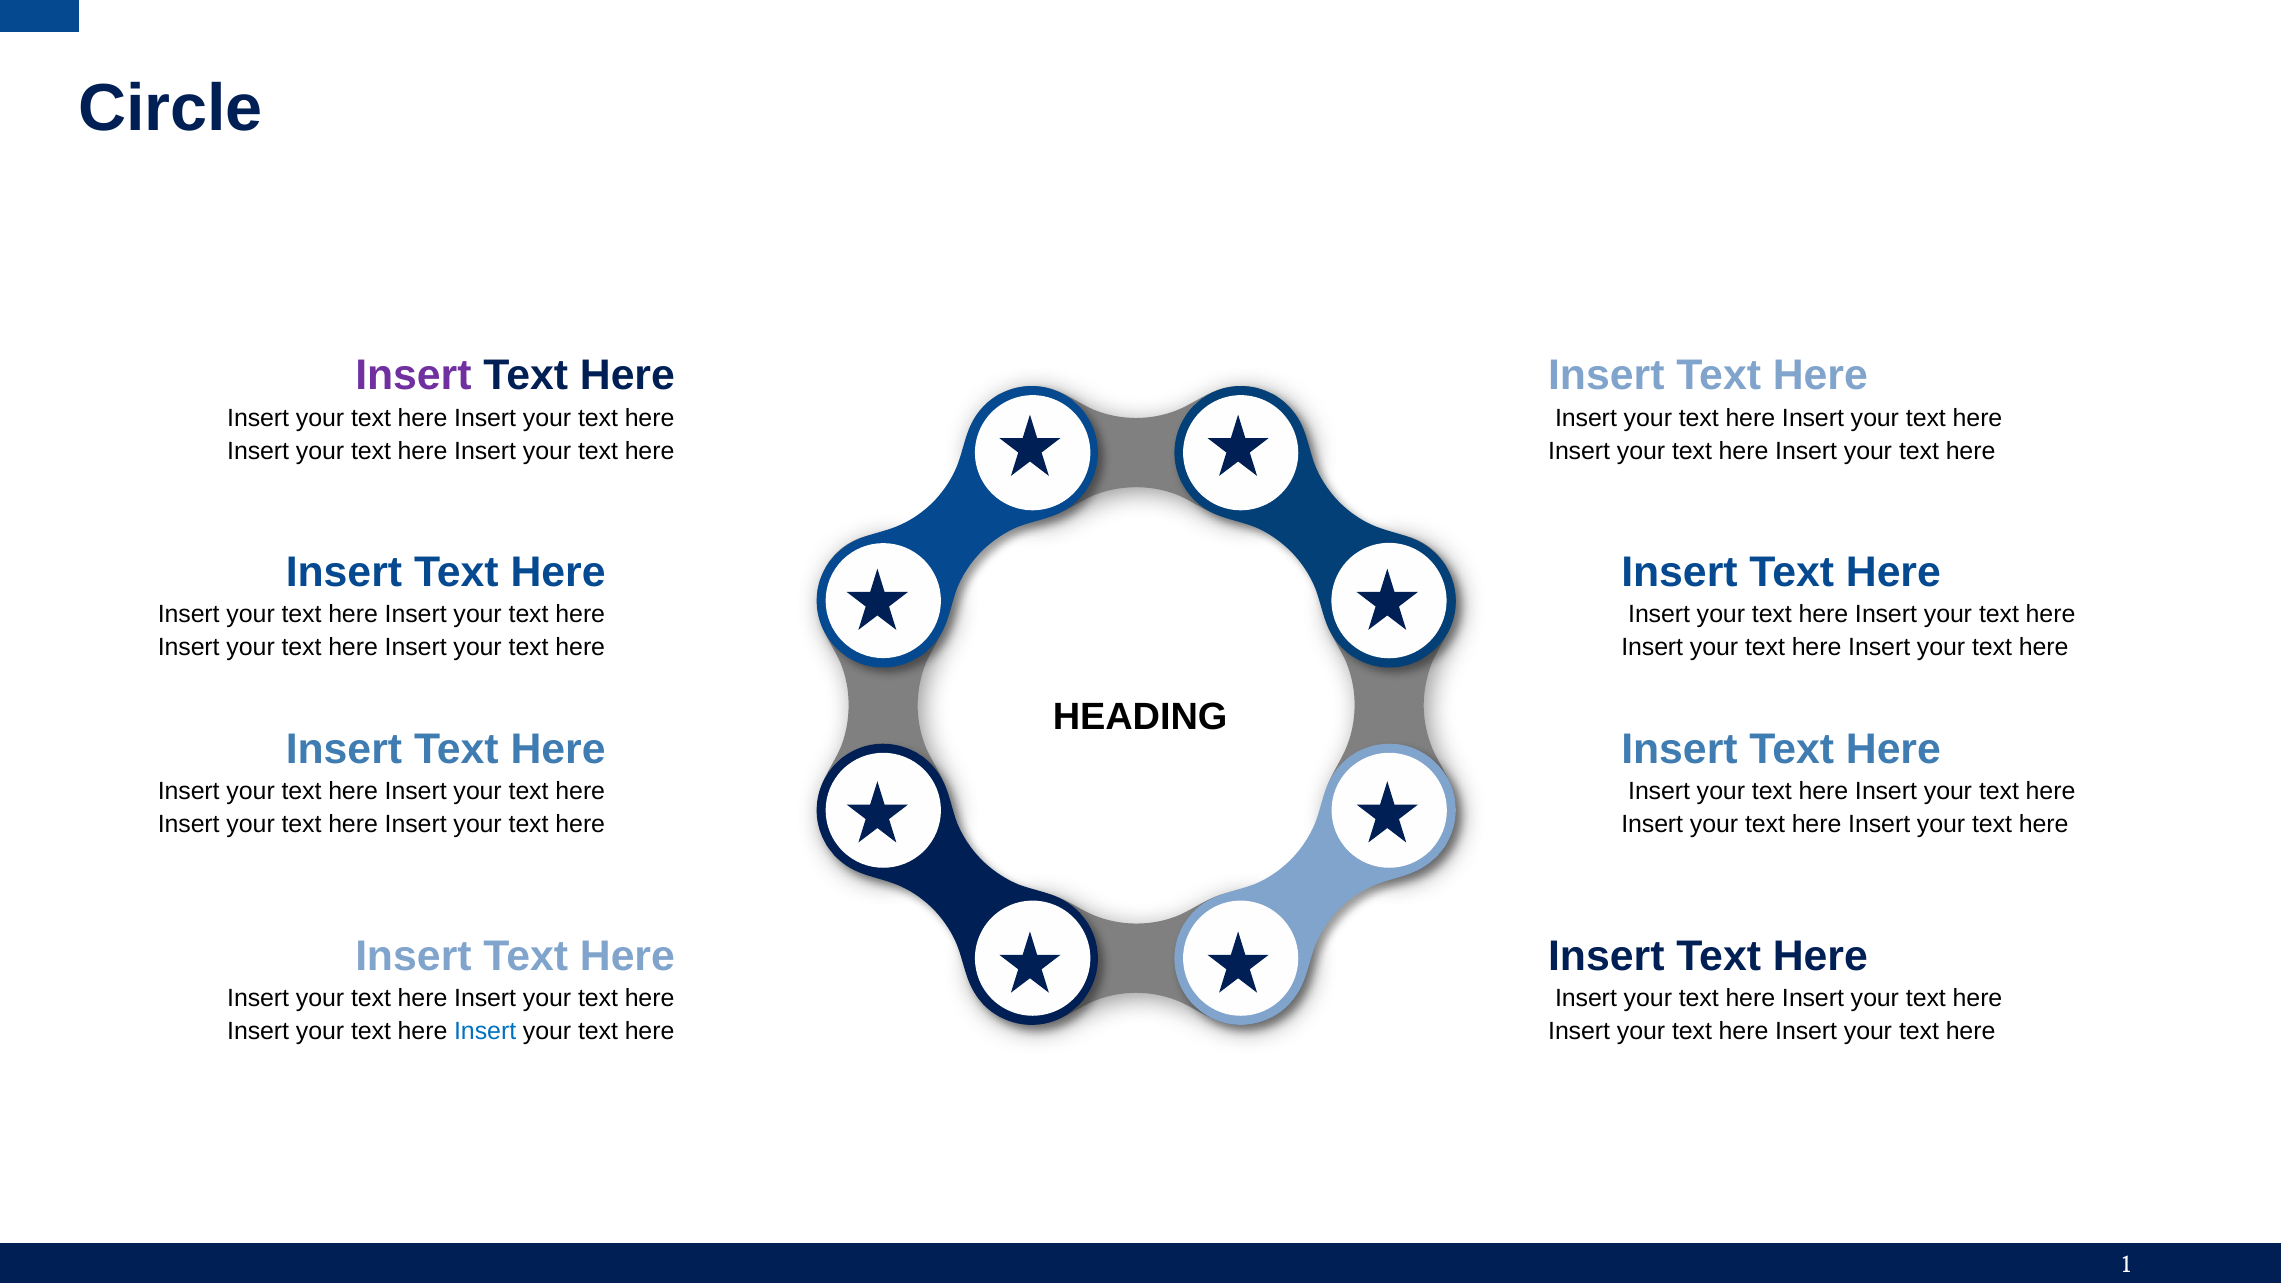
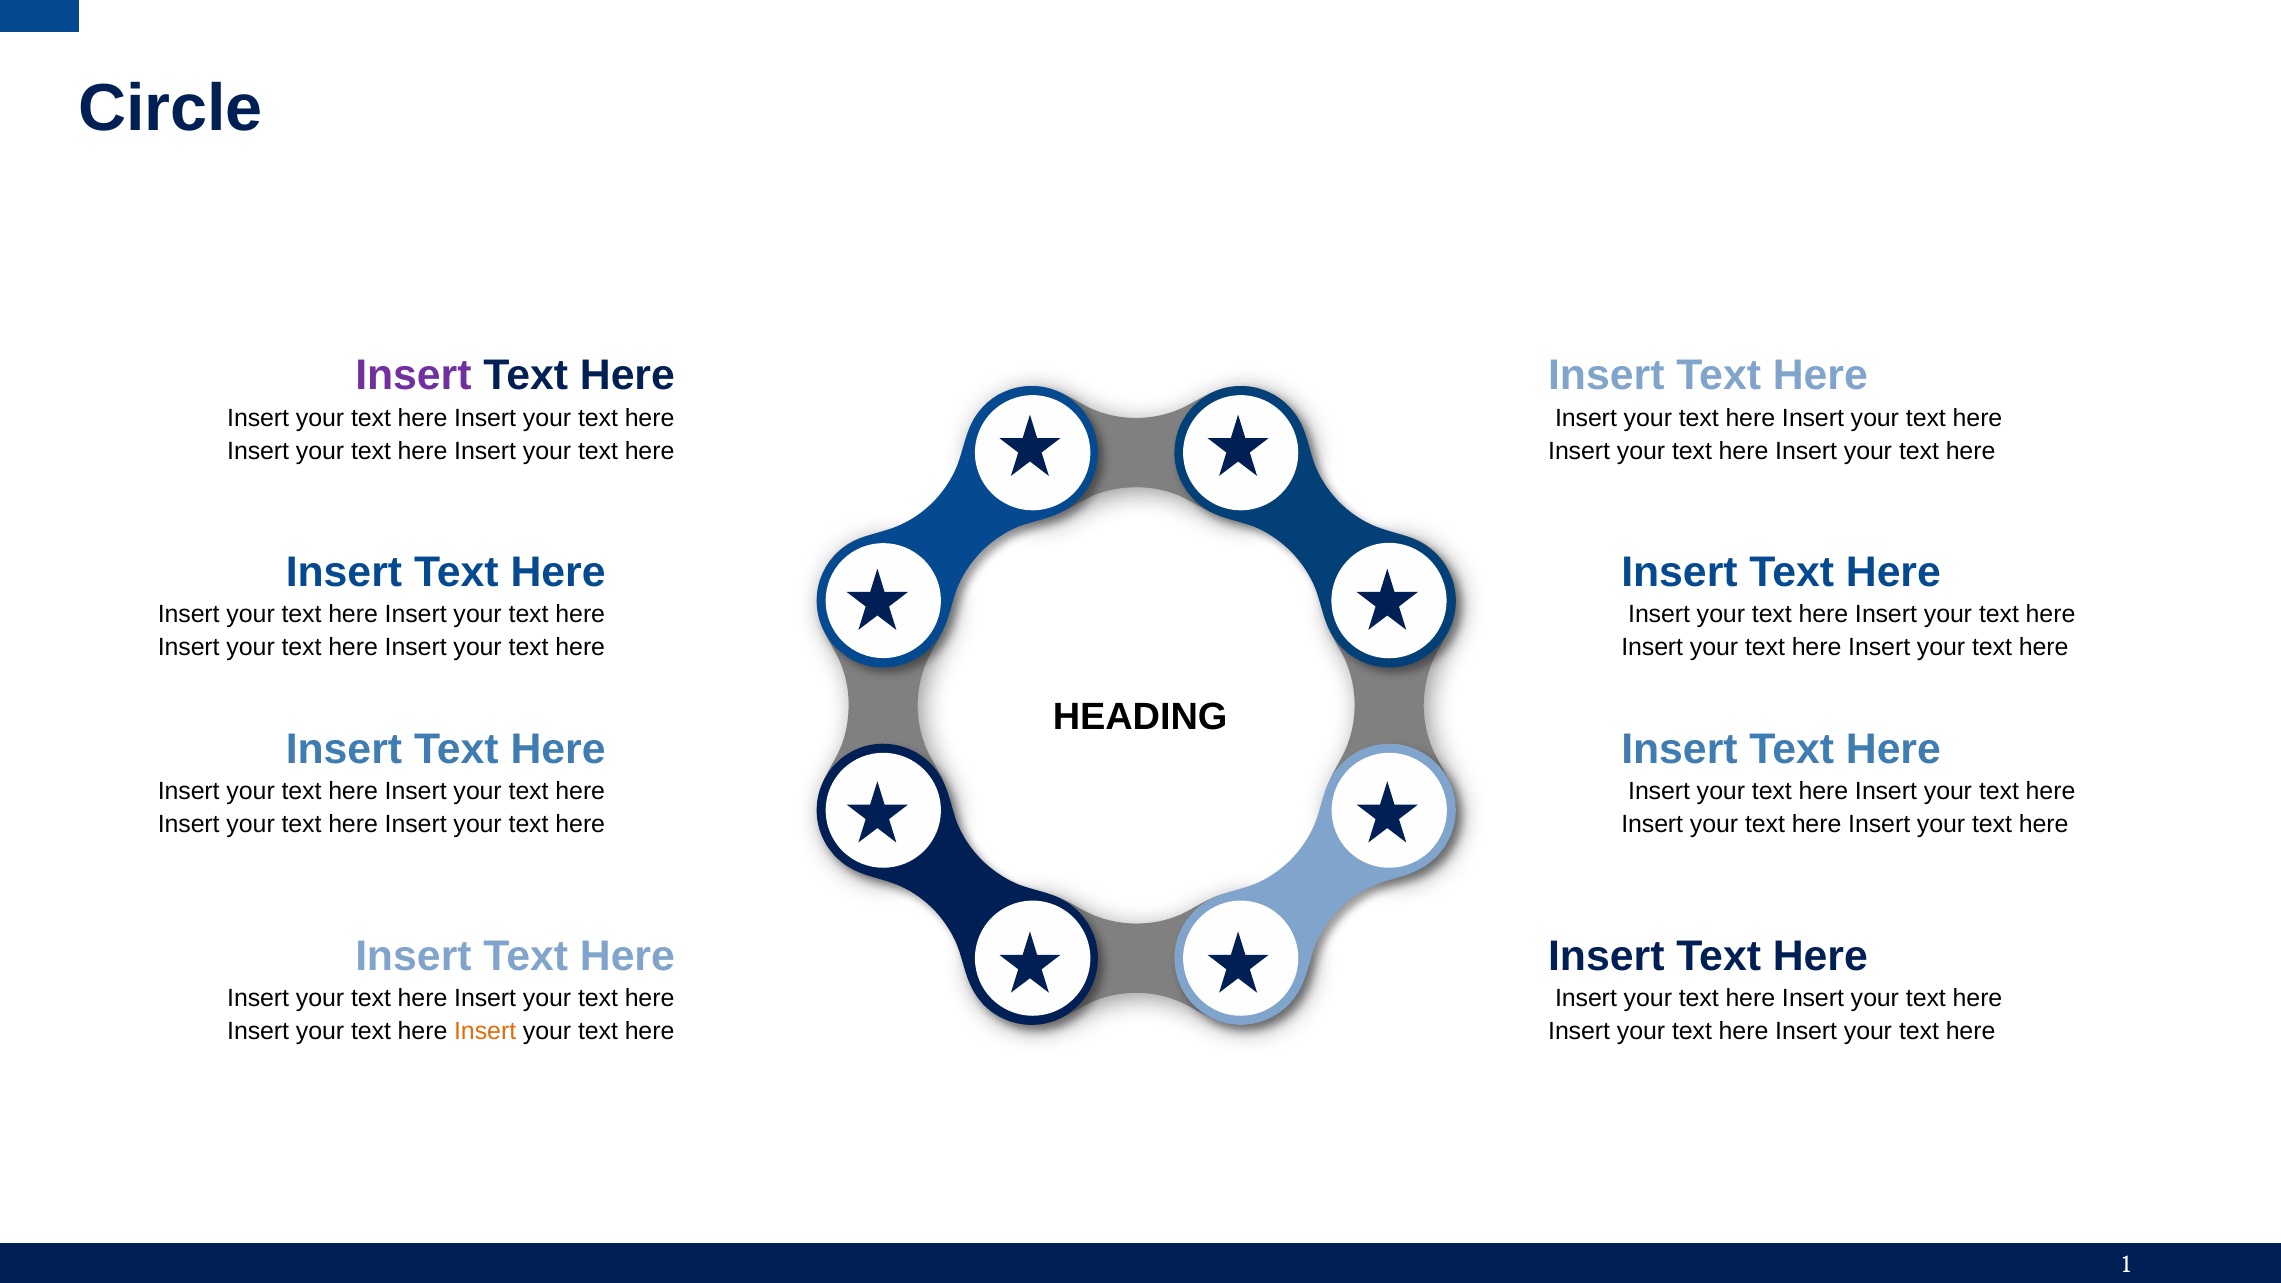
Insert at (485, 1031) colour: blue -> orange
